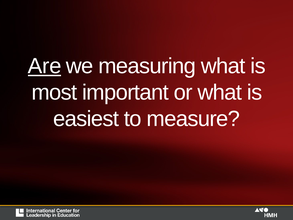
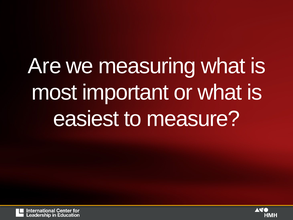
Are underline: present -> none
